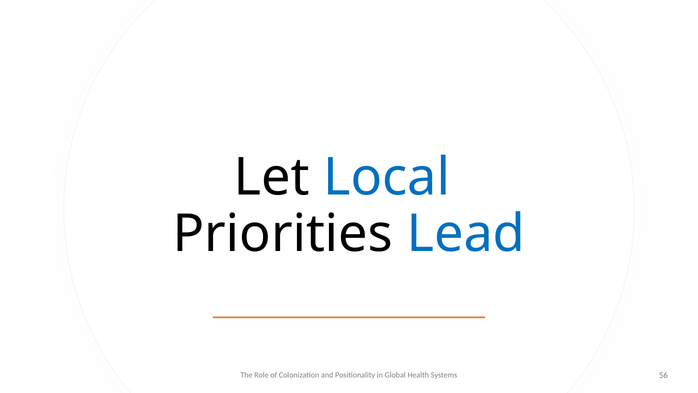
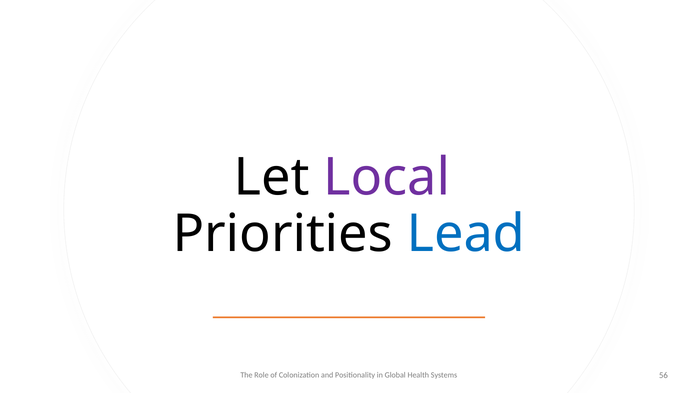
Local colour: blue -> purple
